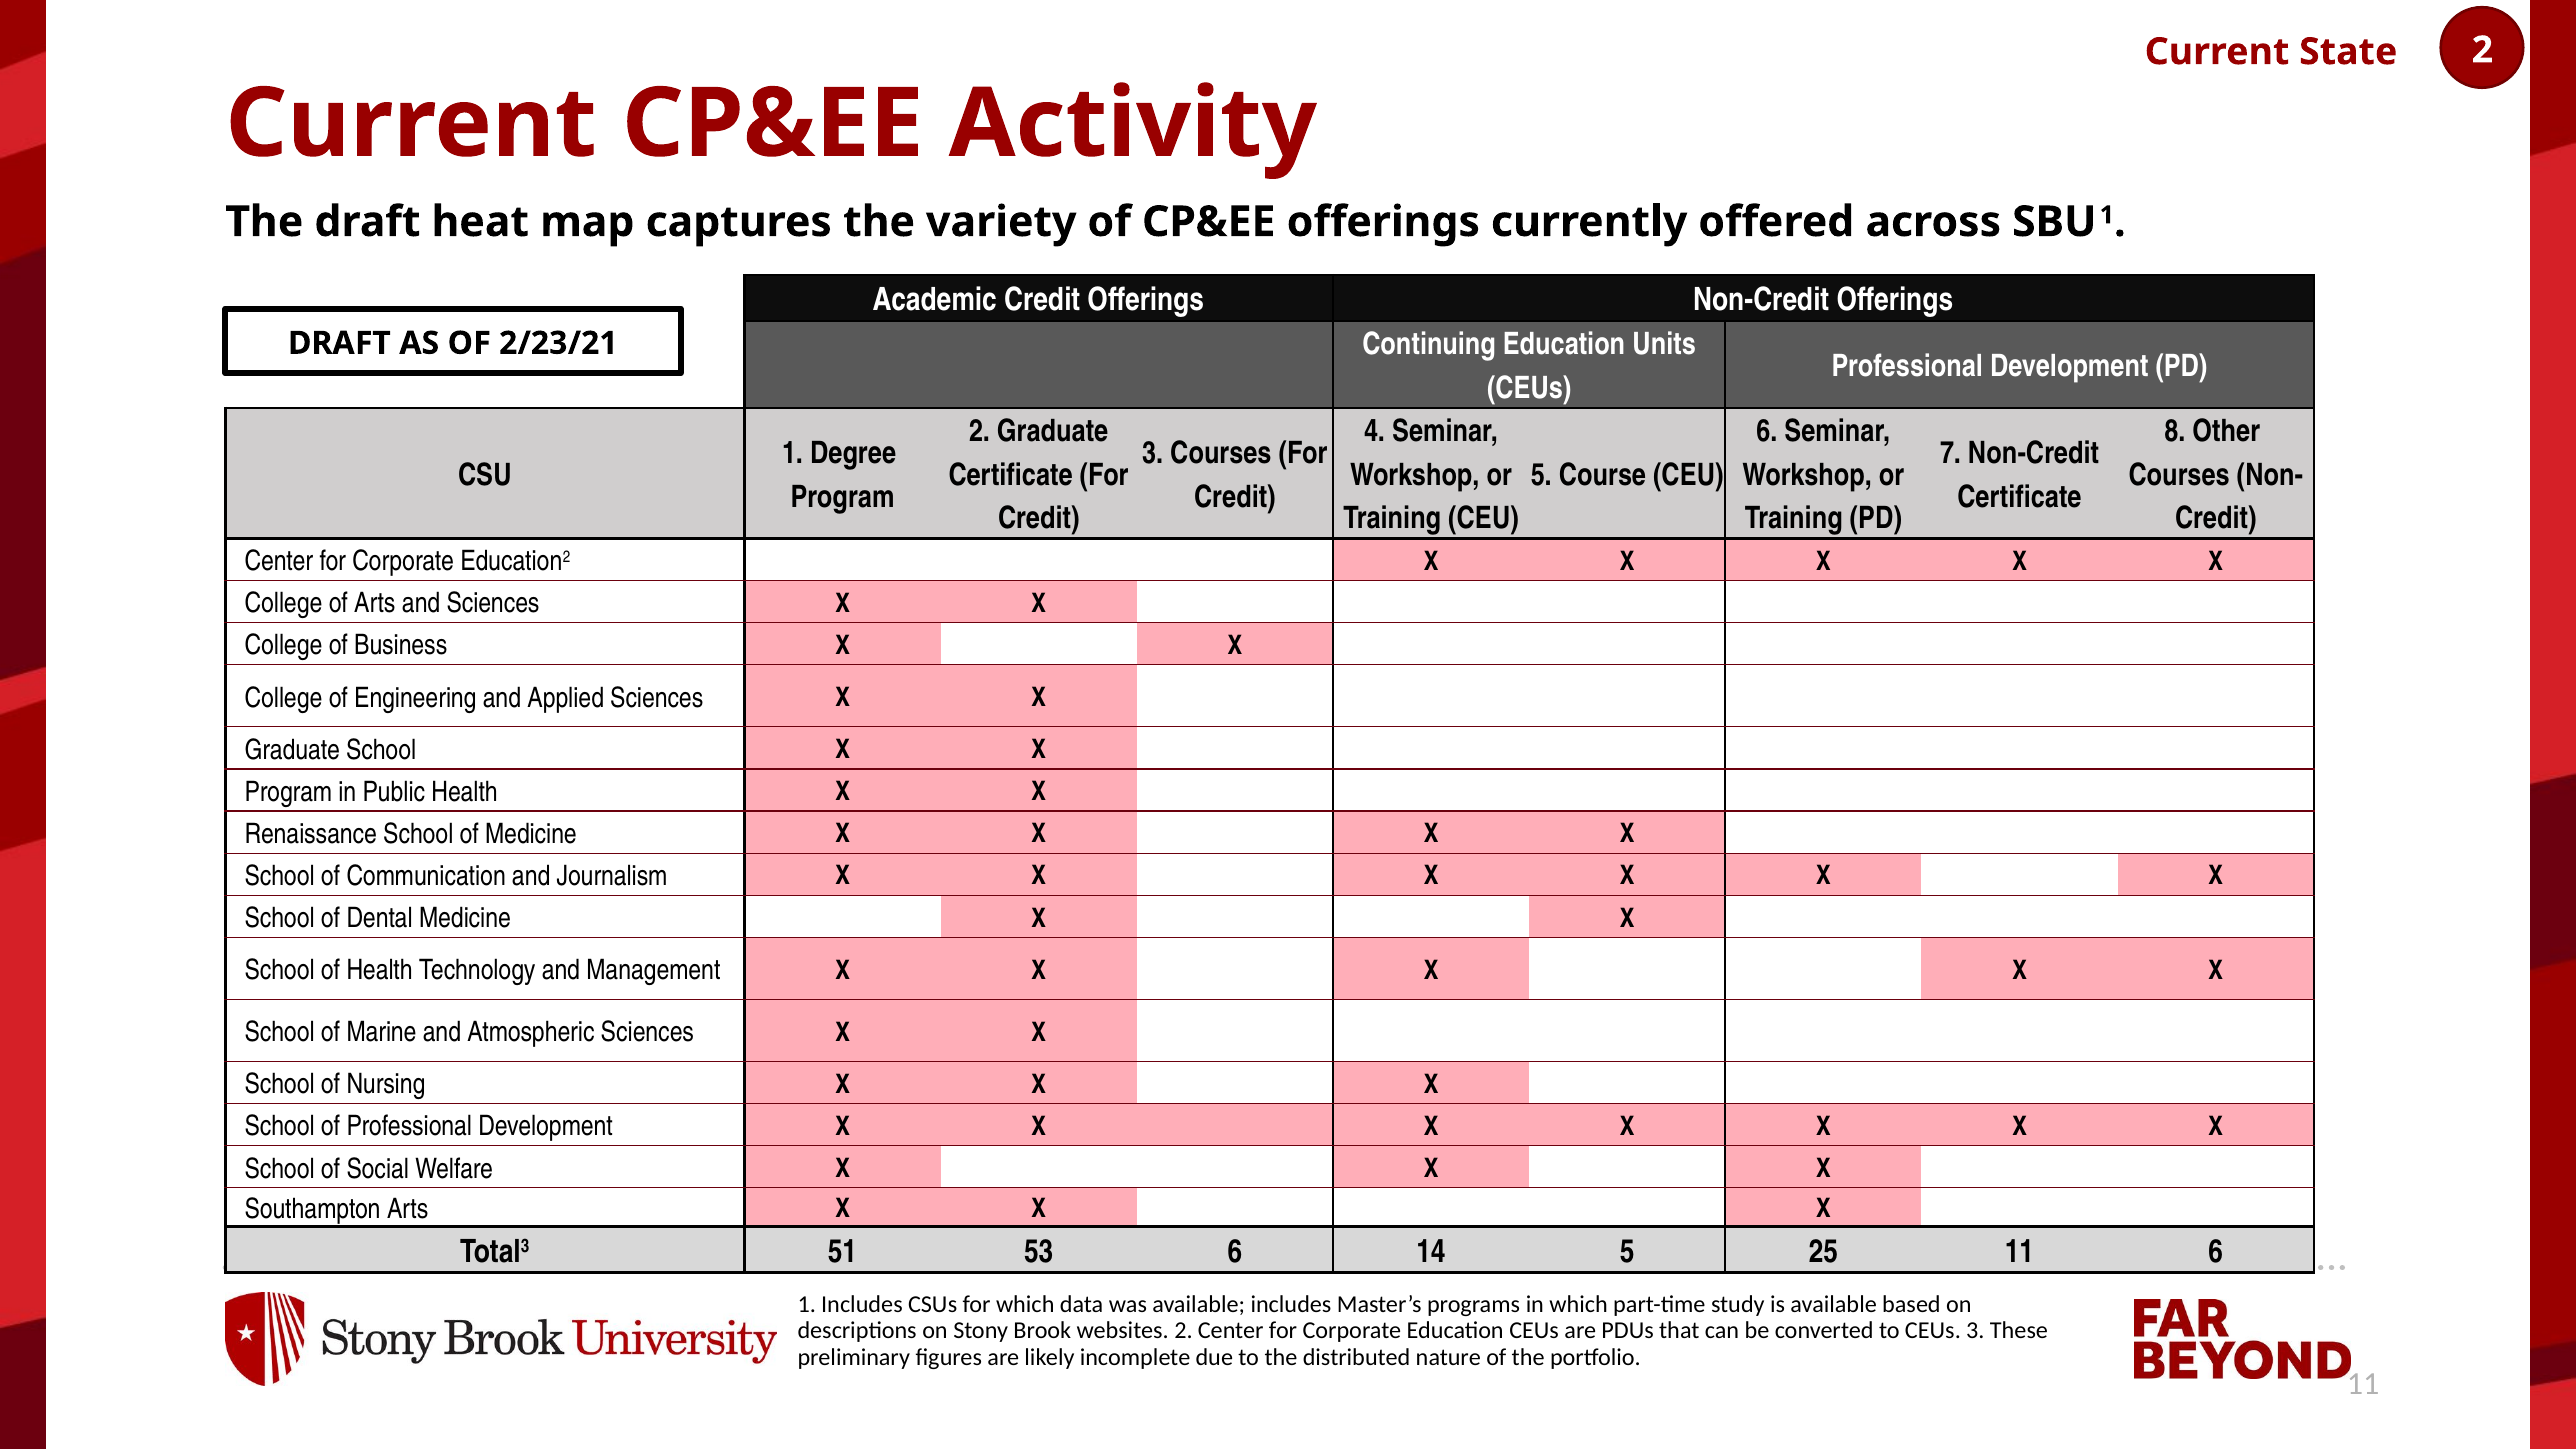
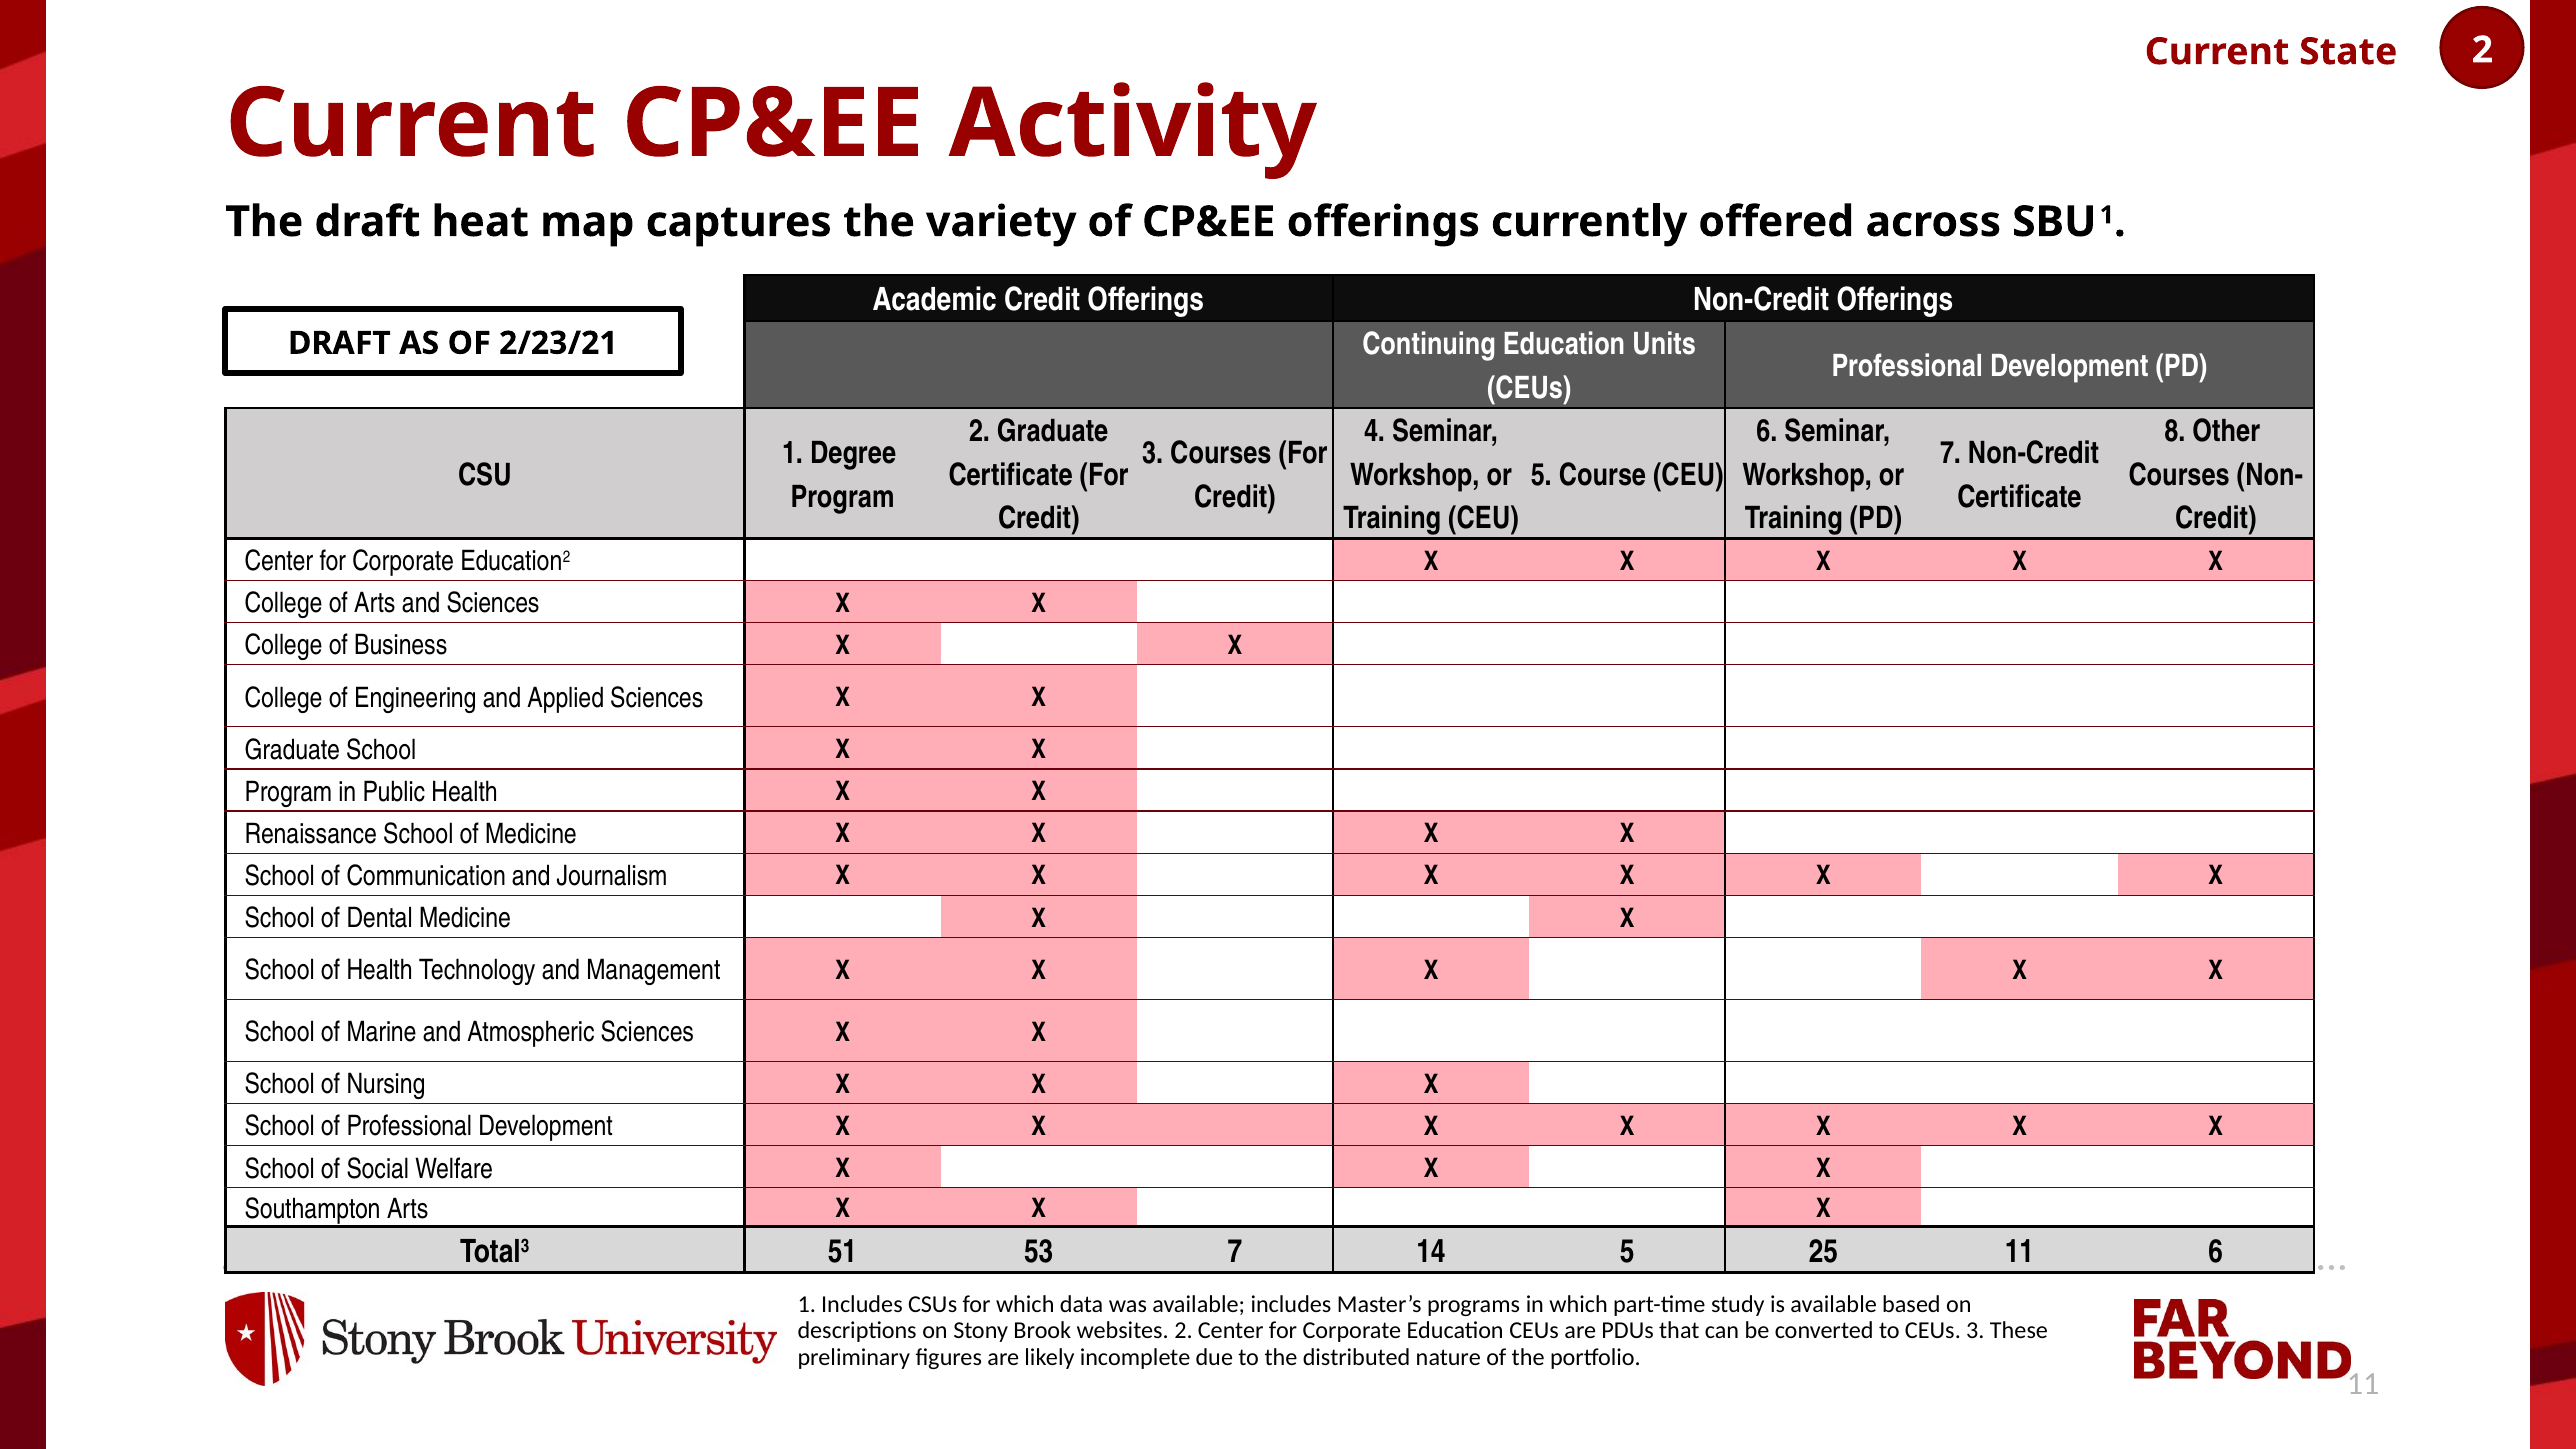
53 6: 6 -> 7
